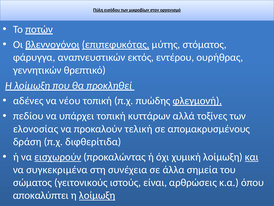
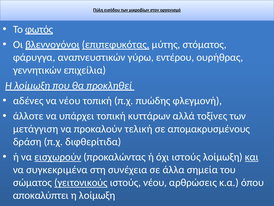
ποτών: ποτών -> φωτός
εκτός: εκτός -> γύρω
θρεπτικό: θρεπτικό -> επιχείλια
φλεγμονή underline: present -> none
πεδίου: πεδίου -> άλλοτε
ελονοσίας: ελονοσίας -> μετάγγιση
όχι χυμική: χυμική -> ιστούς
γειτονικούς underline: none -> present
ιστούς είναι: είναι -> νέου
λοίμωξη at (97, 195) underline: present -> none
